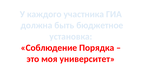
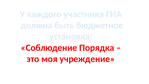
университет: университет -> учреждение
